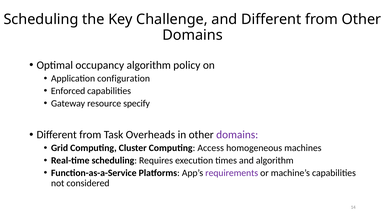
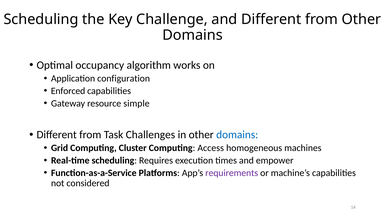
policy: policy -> works
specify: specify -> simple
Overheads: Overheads -> Challenges
domains at (237, 134) colour: purple -> blue
and algorithm: algorithm -> empower
